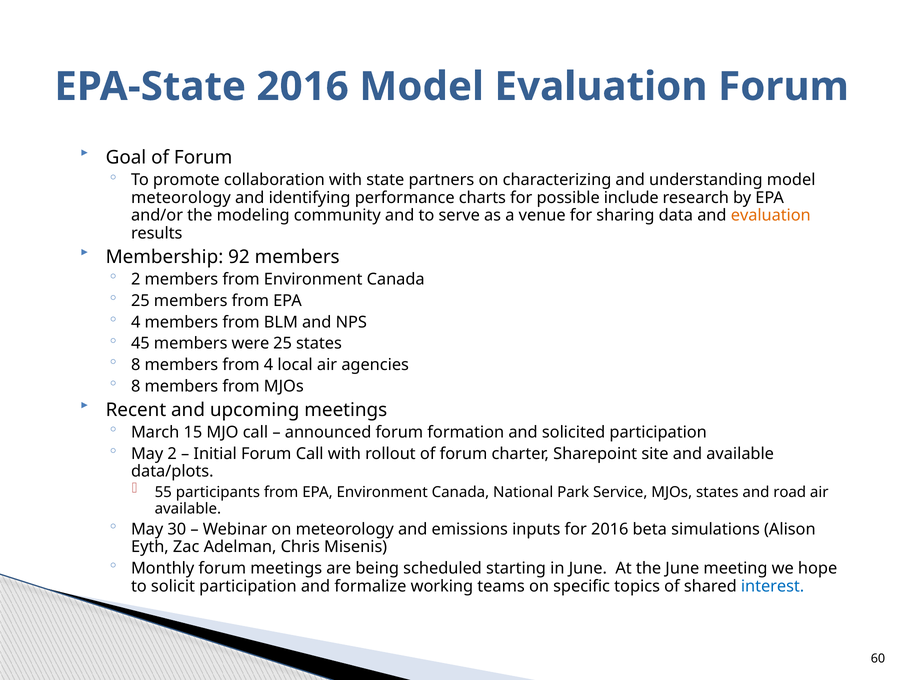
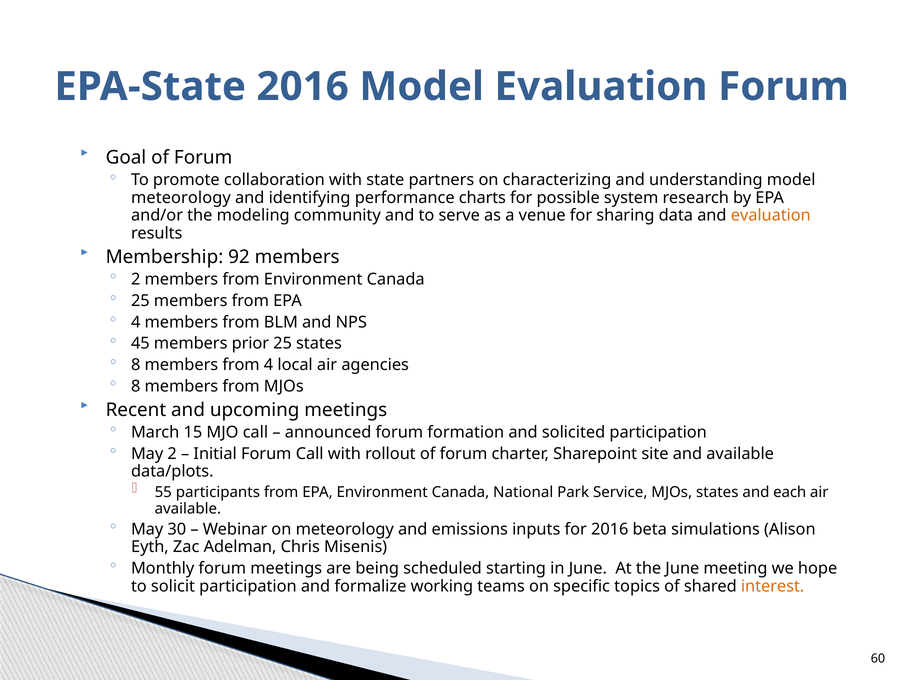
include: include -> system
were: were -> prior
road: road -> each
interest colour: blue -> orange
